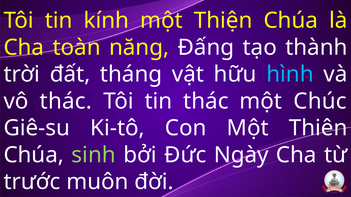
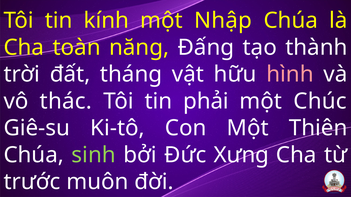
Thiện: Thiện -> Nhập
hình colour: light blue -> pink
tin thác: thác -> phải
Ngày: Ngày -> Xưng
